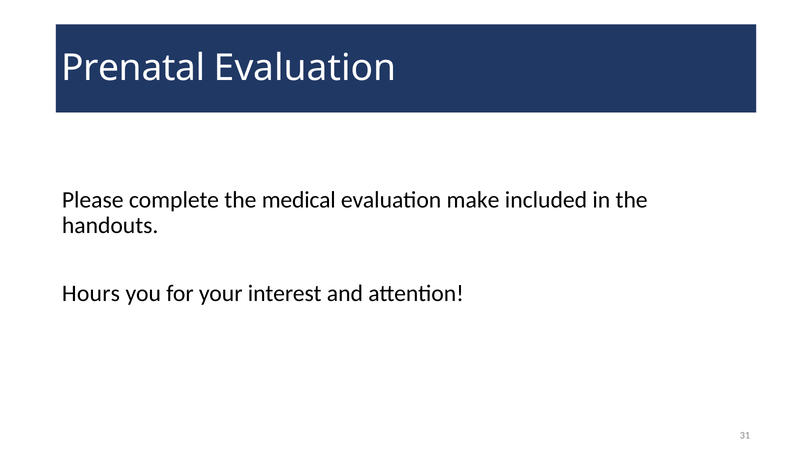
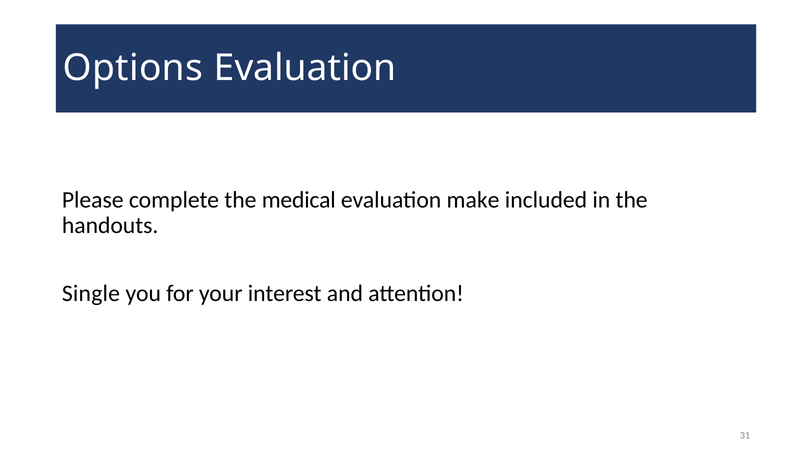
Prenatal: Prenatal -> Options
Hours: Hours -> Single
